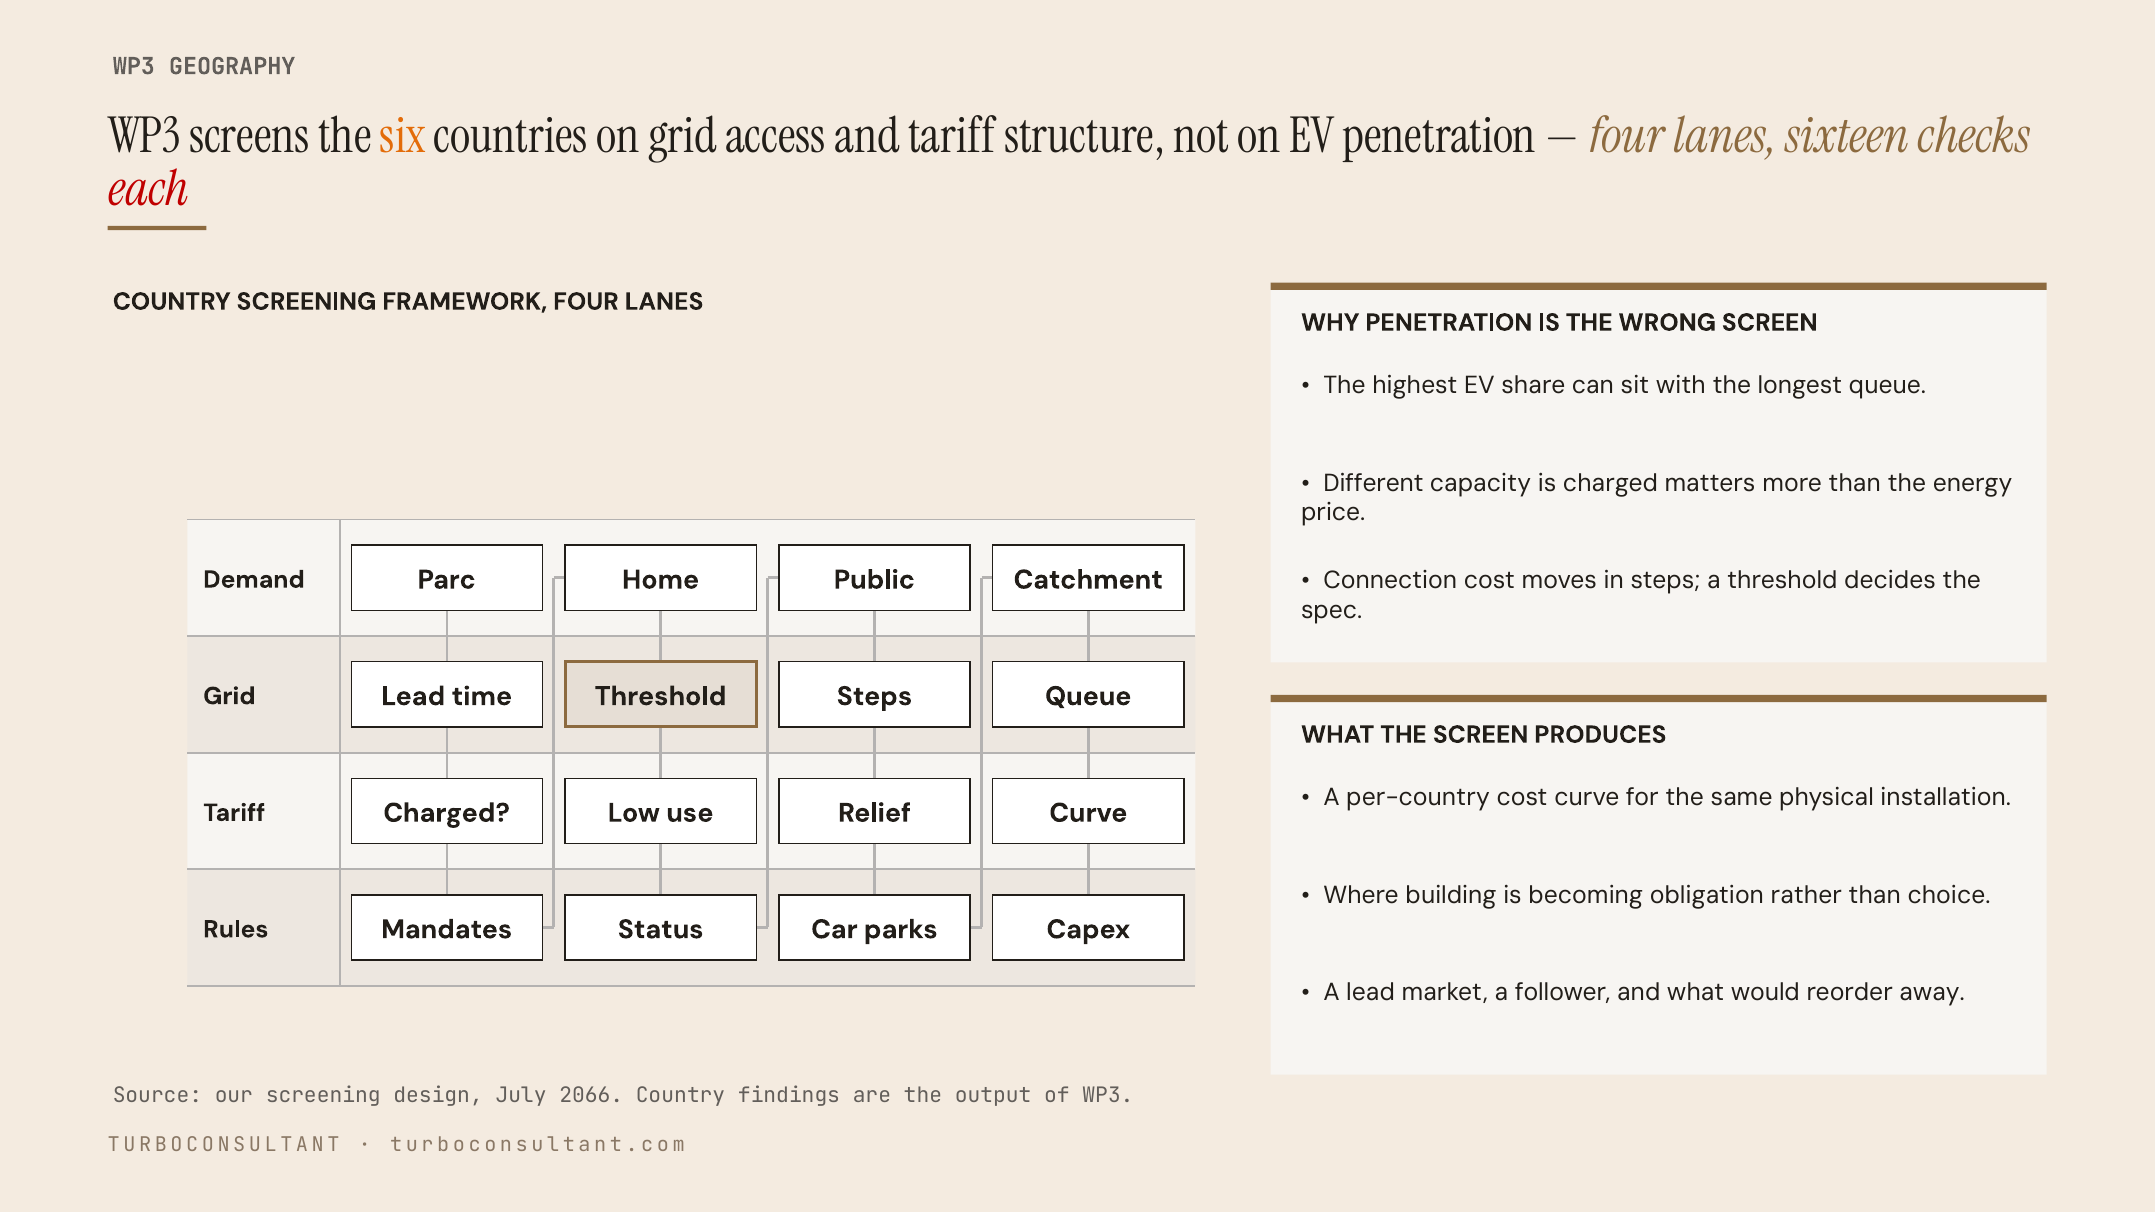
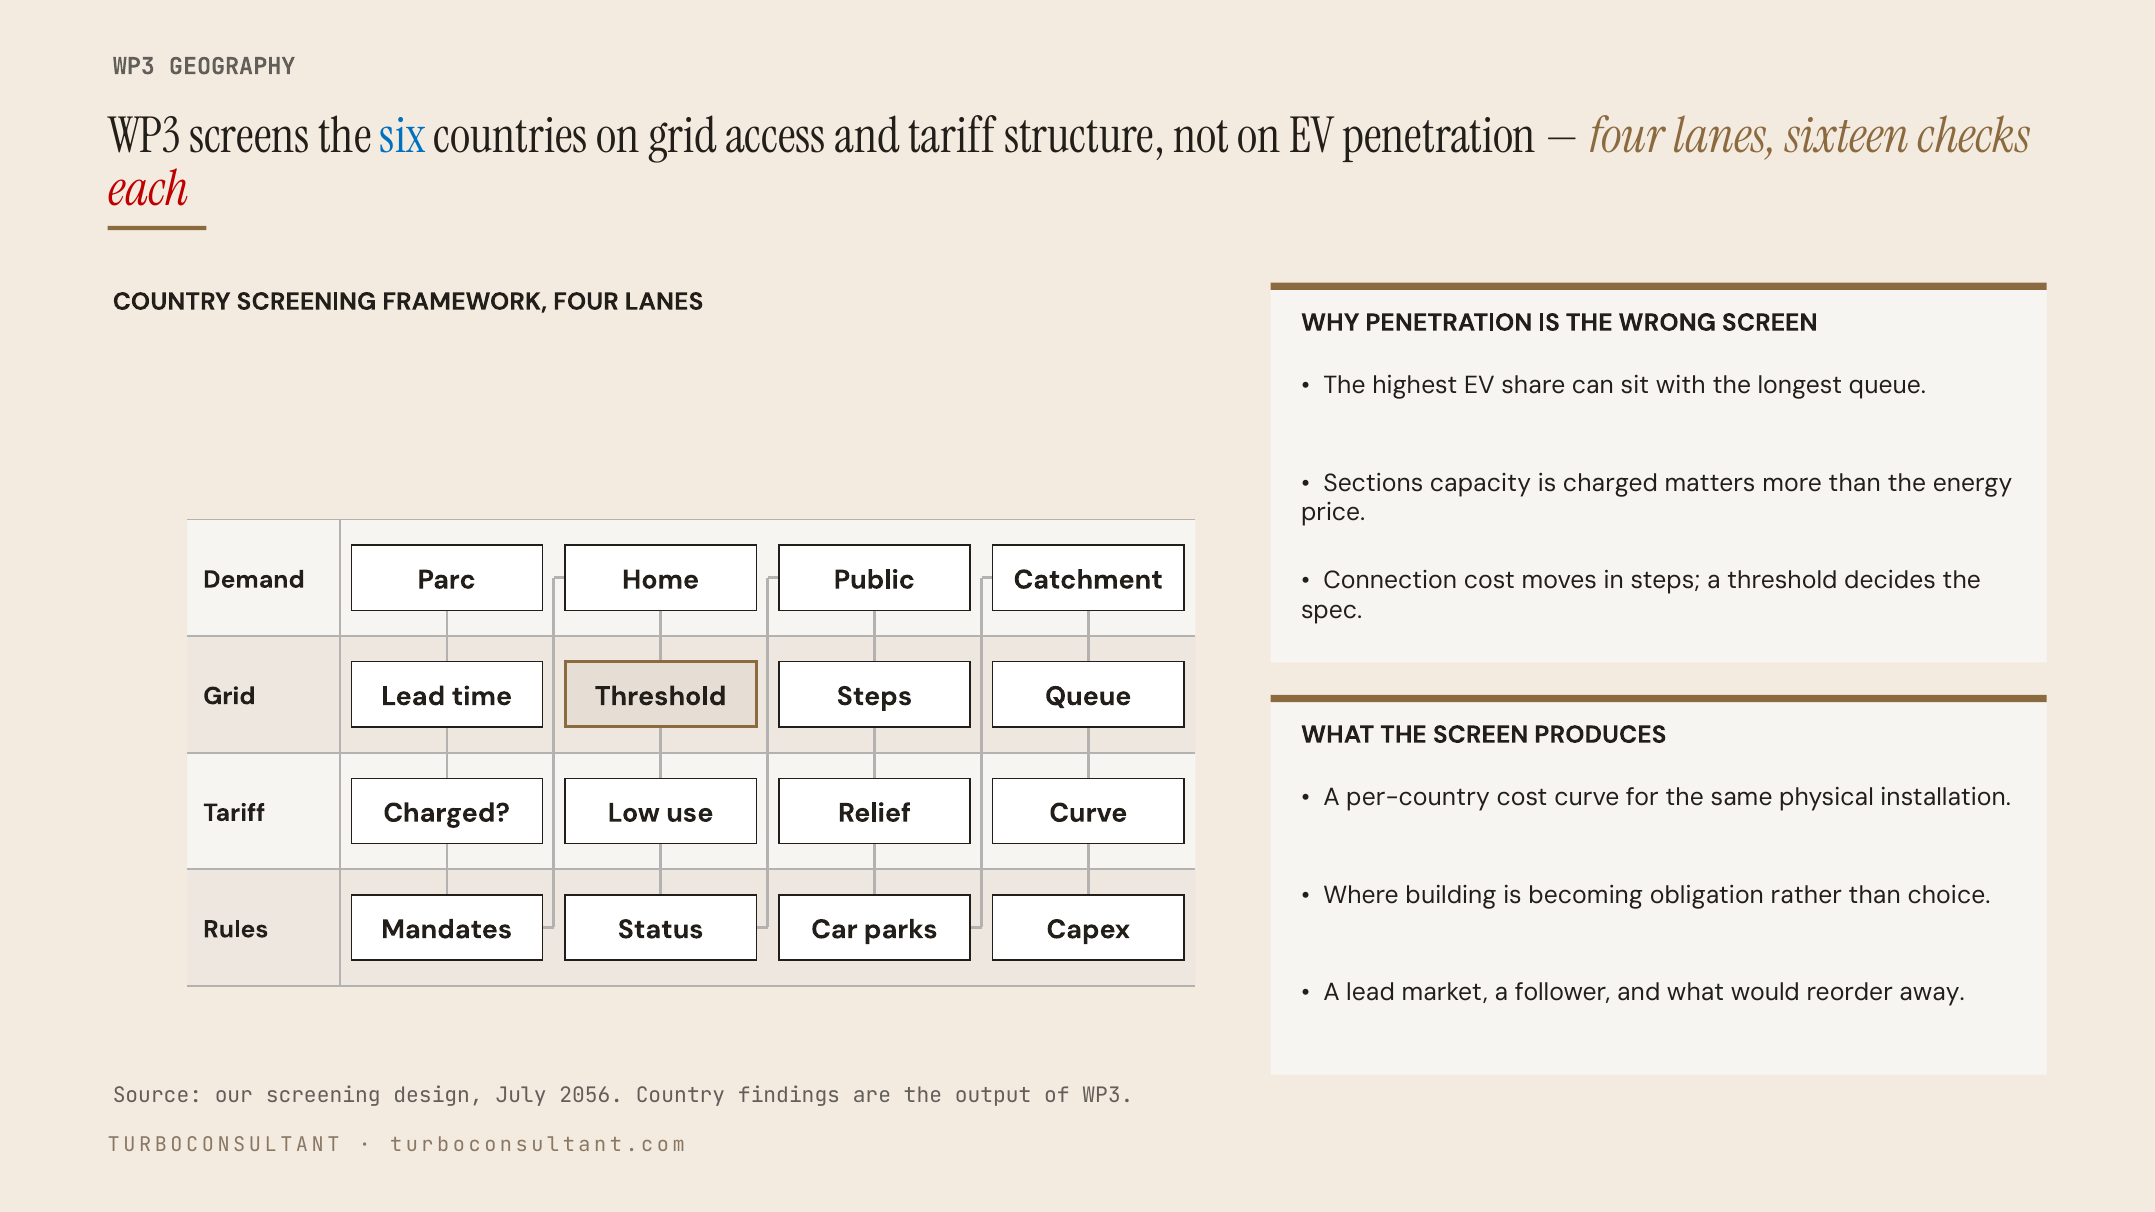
six colour: orange -> blue
Different: Different -> Sections
2066: 2066 -> 2056
